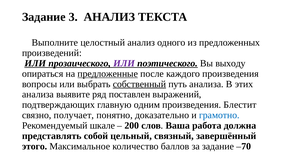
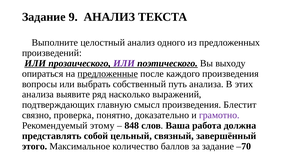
3: 3 -> 9
собственный underline: present -> none
поставлен: поставлен -> насколько
одним: одним -> смысл
получает: получает -> проверка
грамотно colour: blue -> purple
шкале: шкале -> этому
200: 200 -> 848
